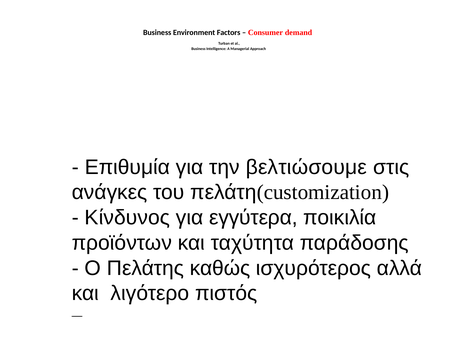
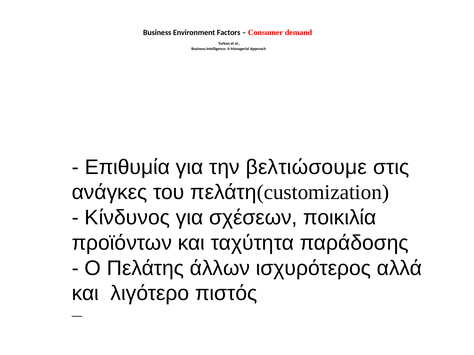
εγγύτερα: εγγύτερα -> σχέσεων
καθώς: καθώς -> άλλων
